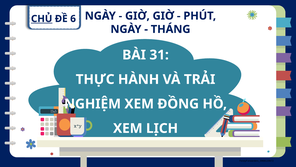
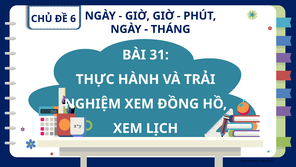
CHỦ underline: present -> none
